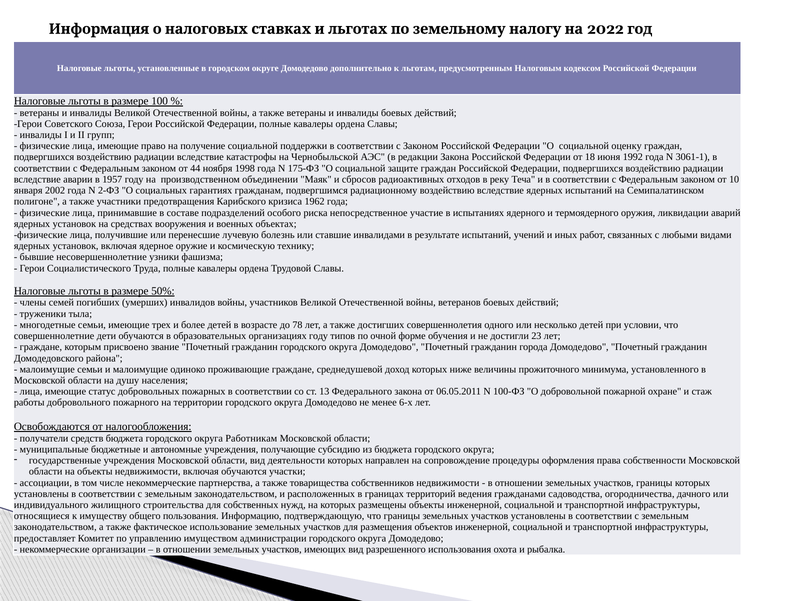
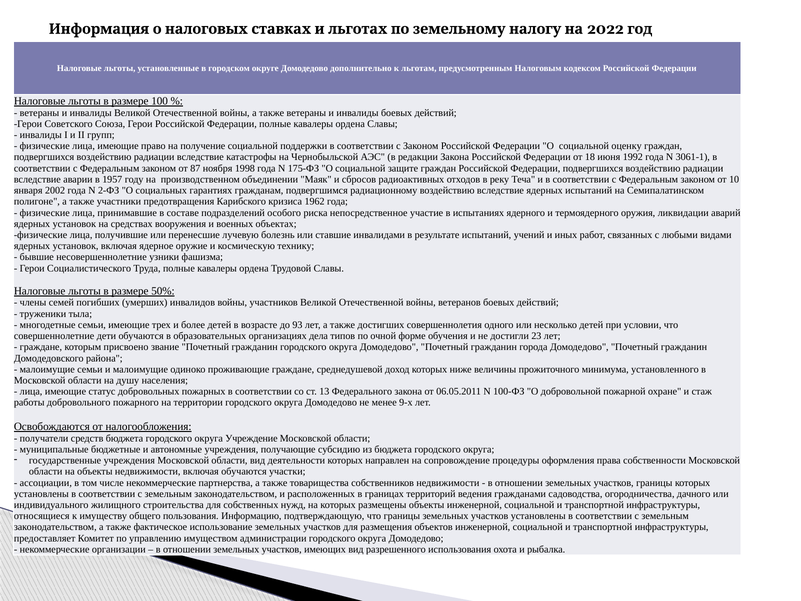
44: 44 -> 87
78: 78 -> 93
организациях году: году -> дела
6-х: 6-х -> 9-х
Работникам: Работникам -> Учреждение
